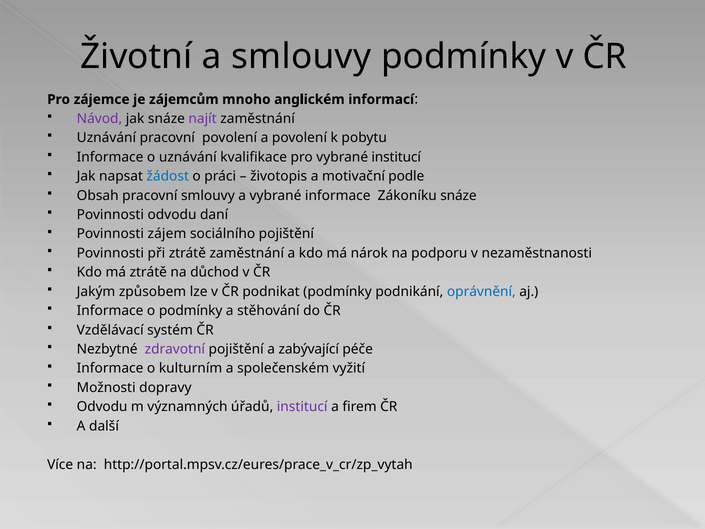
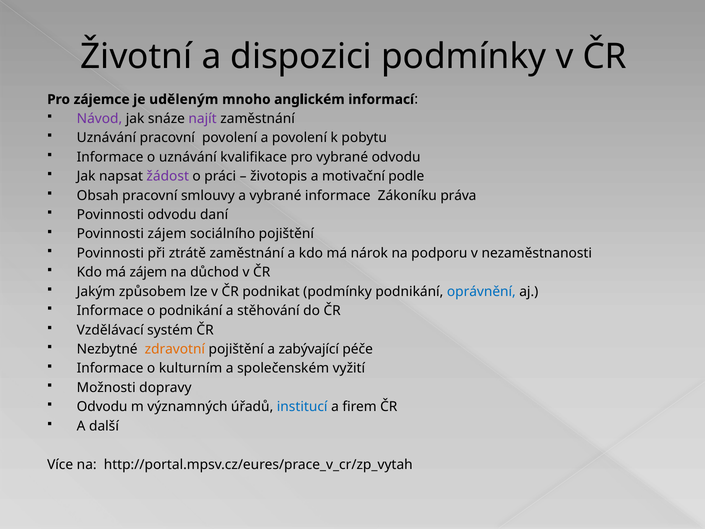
a smlouvy: smlouvy -> dispozici
zájemcům: zájemcům -> uděleným
vybrané institucí: institucí -> odvodu
žádost colour: blue -> purple
Zákoníku snáze: snáze -> práva
má ztrátě: ztrátě -> zájem
o podmínky: podmínky -> podnikání
zdravotní colour: purple -> orange
institucí at (302, 407) colour: purple -> blue
